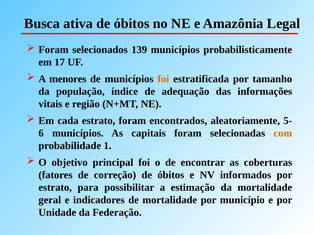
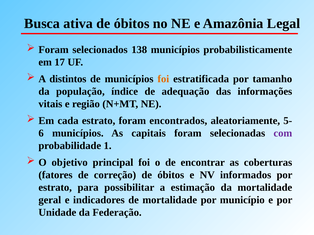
139: 139 -> 138
menores: menores -> distintos
com colour: orange -> purple
